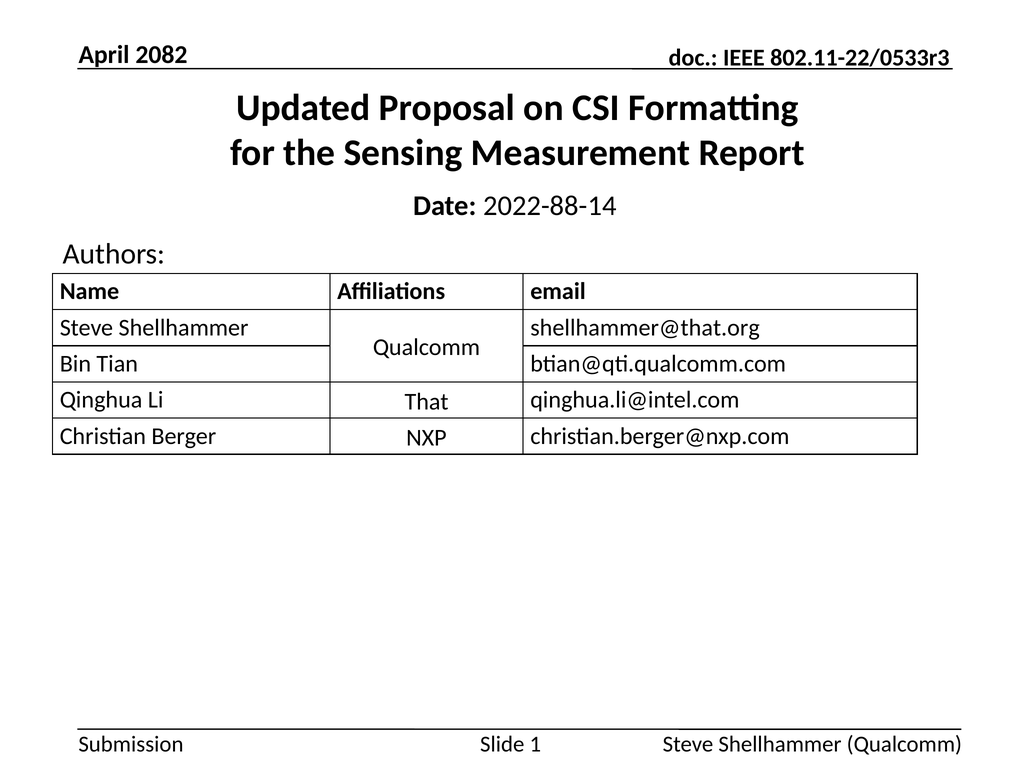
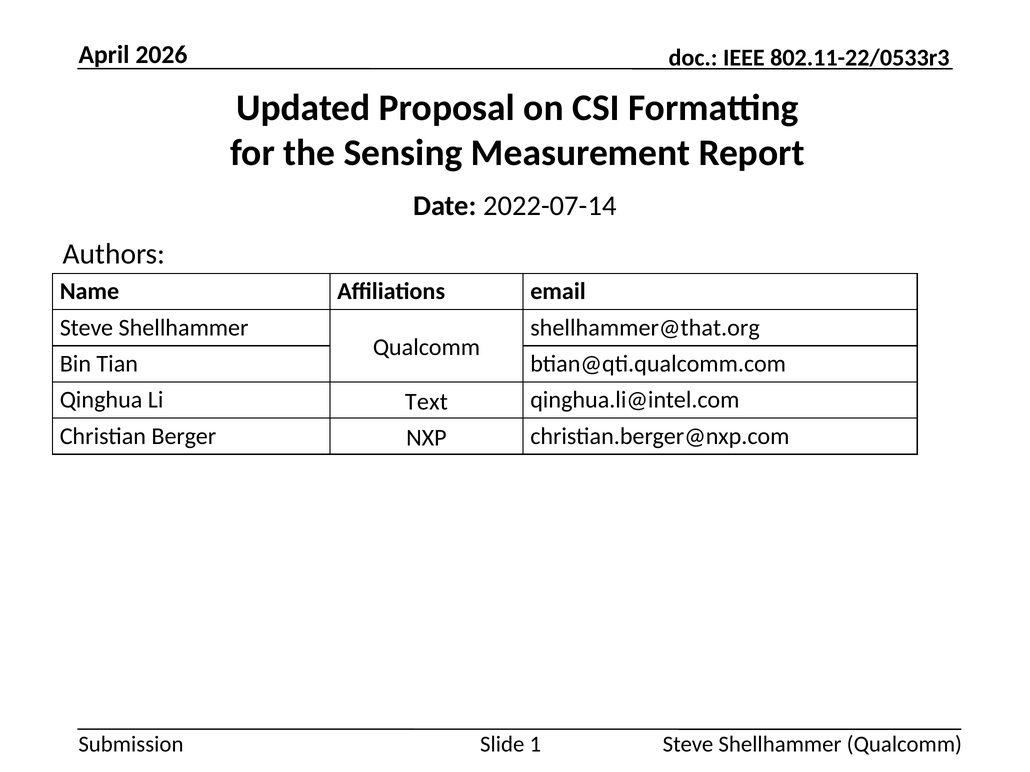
2082: 2082 -> 2026
2022-88-14: 2022-88-14 -> 2022-07-14
That: That -> Text
